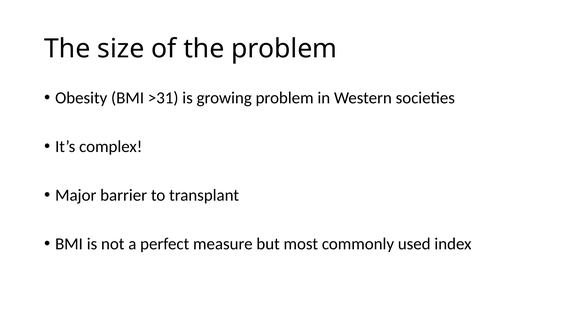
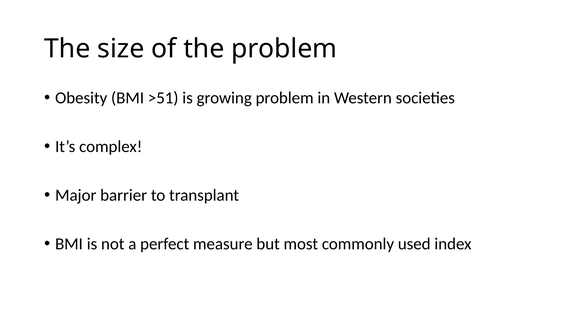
>31: >31 -> >51
